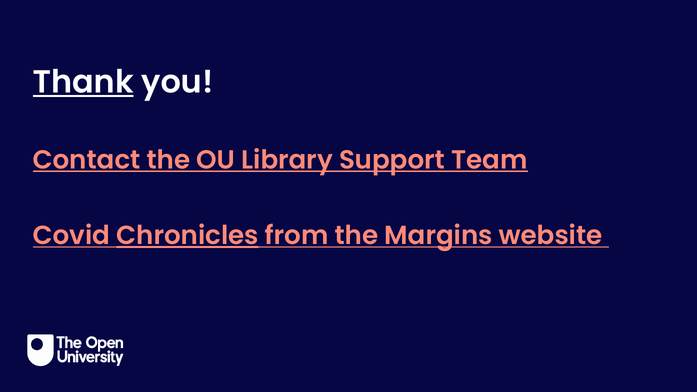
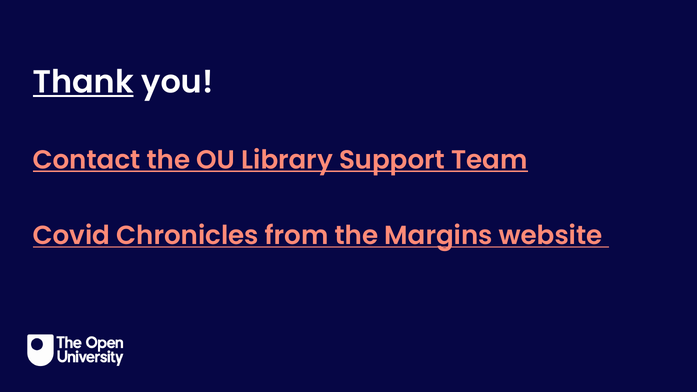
Chronicles underline: present -> none
